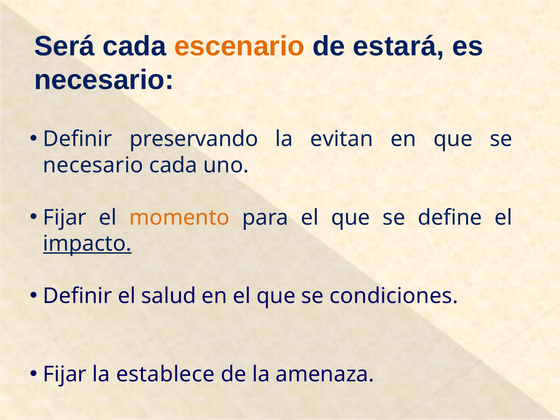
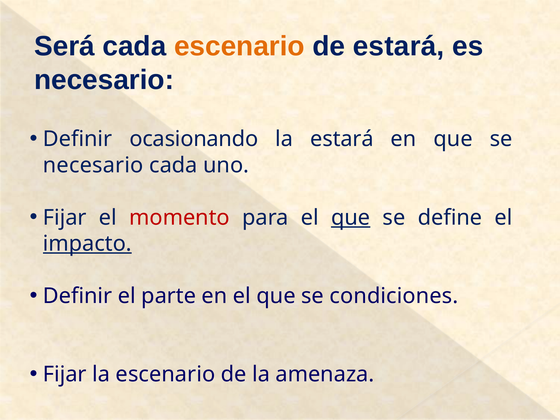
preservando: preservando -> ocasionando
la evitan: evitan -> estará
momento colour: orange -> red
que at (351, 218) underline: none -> present
salud: salud -> parte
la establece: establece -> escenario
